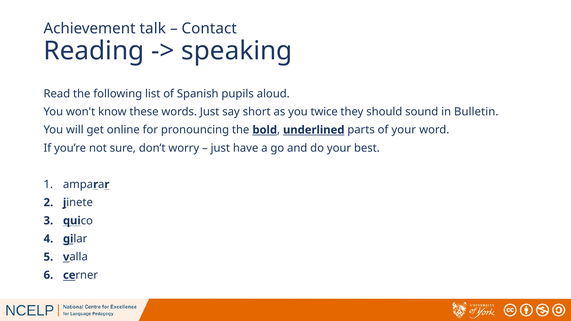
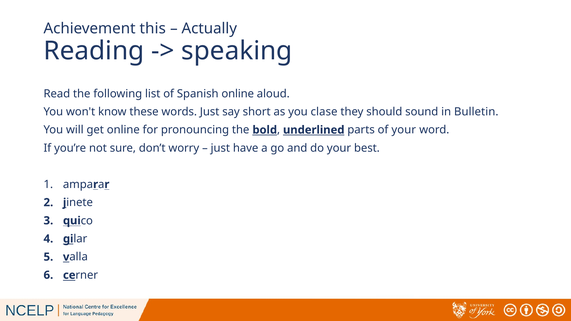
talk: talk -> this
Contact: Contact -> Actually
Spanish pupils: pupils -> online
twice: twice -> clase
